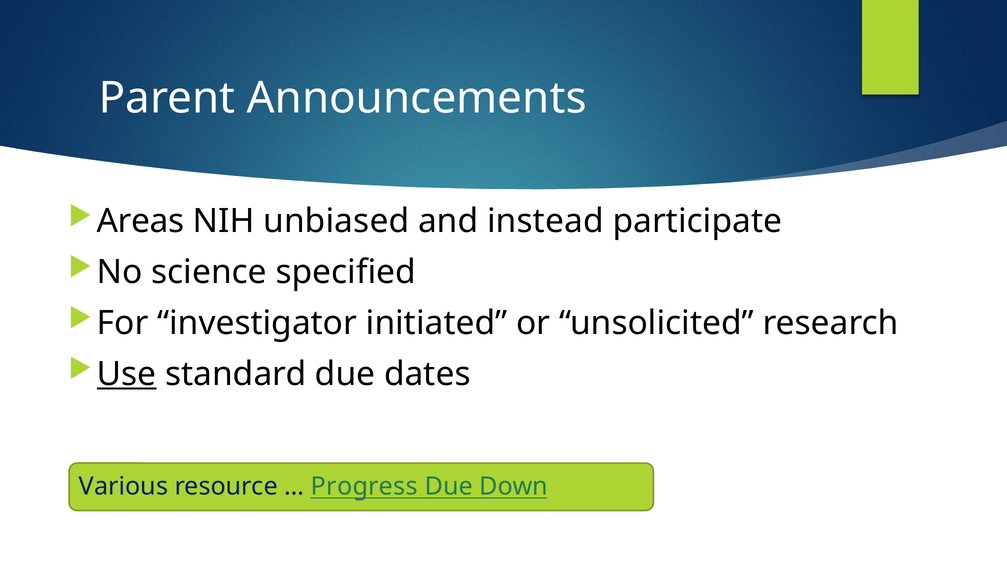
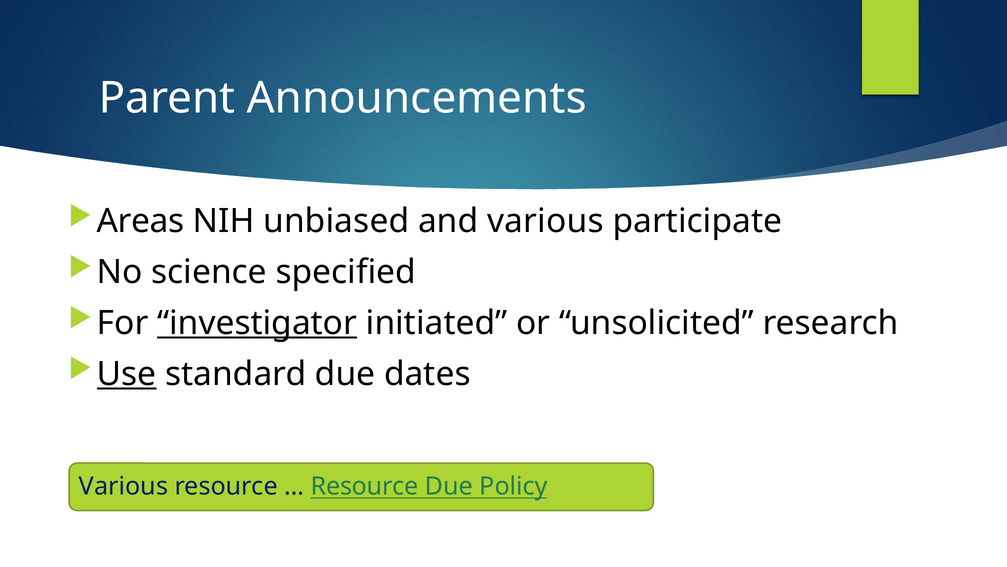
and instead: instead -> various
investigator underline: none -> present
Progress at (364, 486): Progress -> Resource
Down: Down -> Policy
